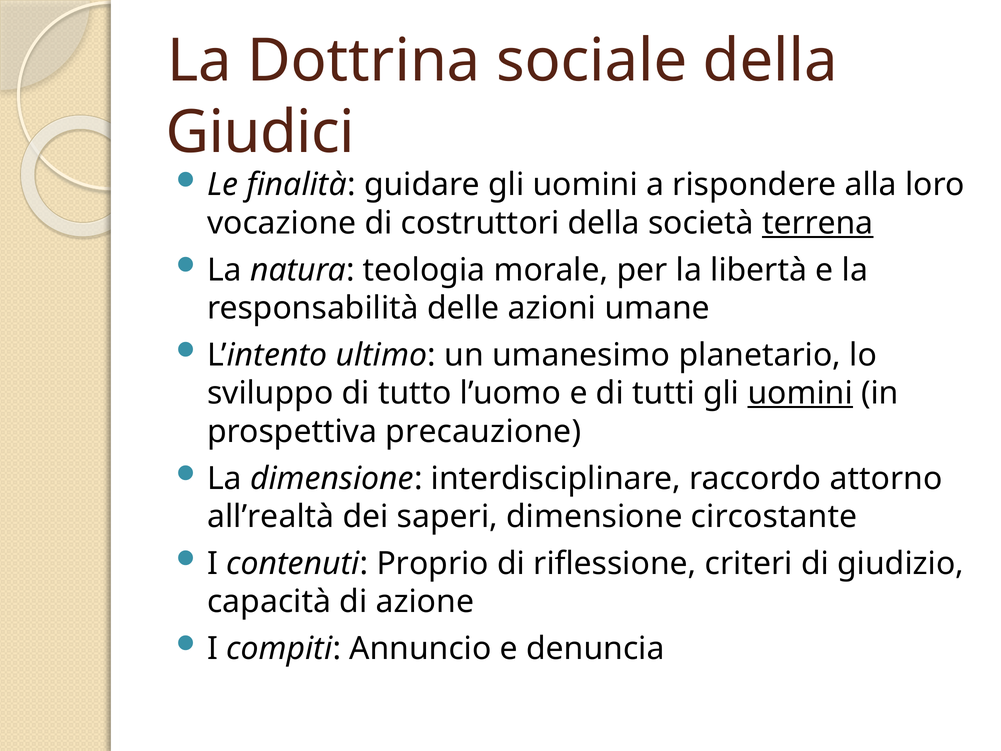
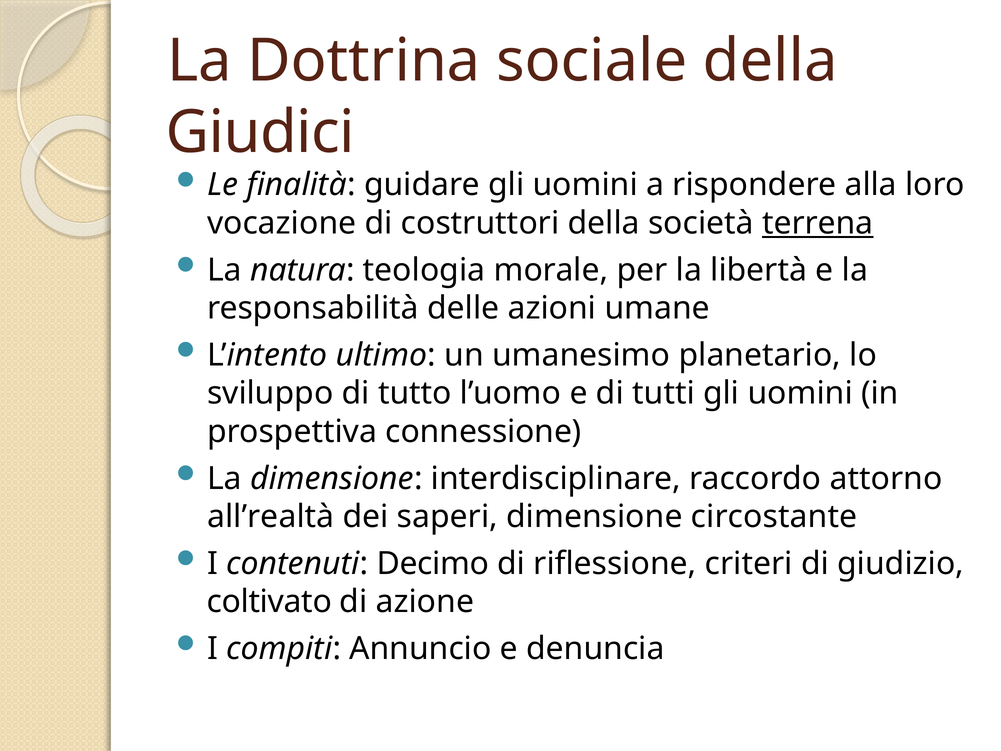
uomini at (800, 393) underline: present -> none
precauzione: precauzione -> connessione
Proprio: Proprio -> Decimo
capacità: capacità -> coltivato
